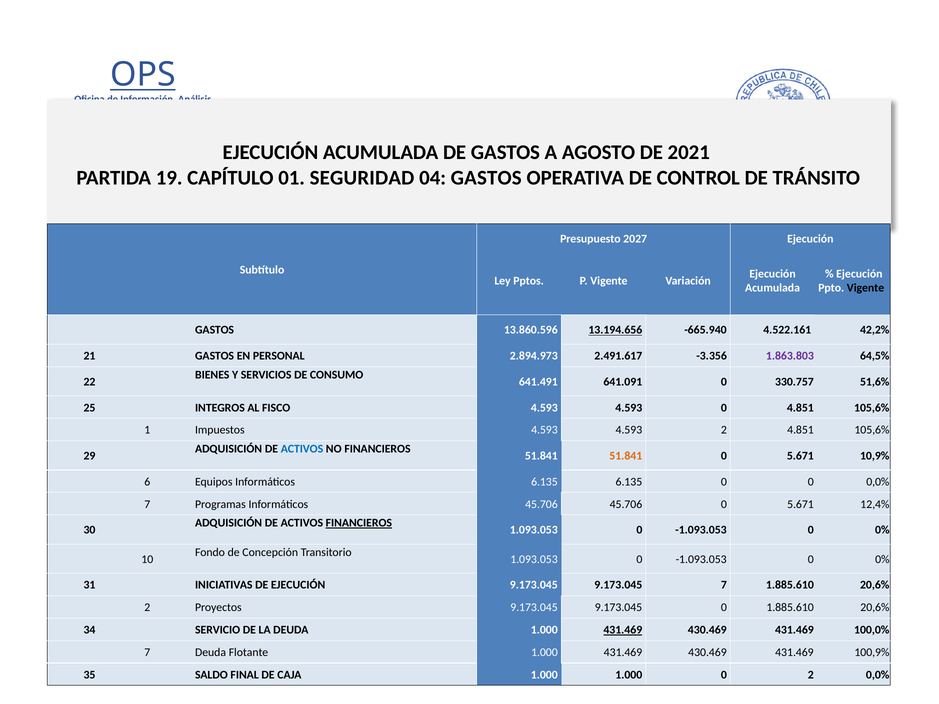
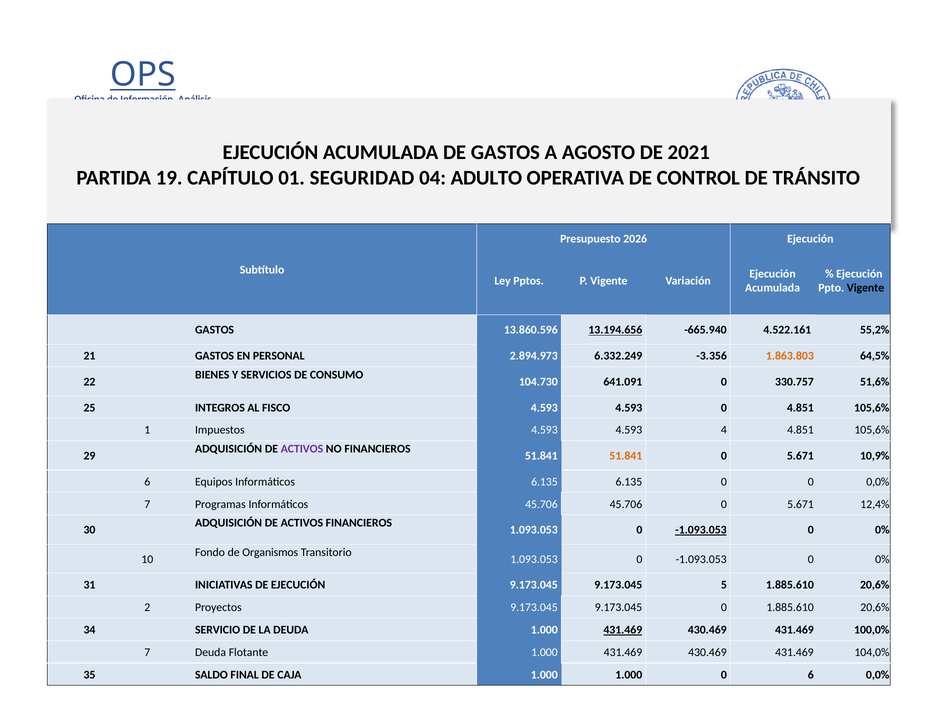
04 GASTOS: GASTOS -> ADULTO
2027: 2027 -> 2026
42,2%: 42,2% -> 55,2%
2.491.617: 2.491.617 -> 6.332.249
1.863.803 colour: purple -> orange
641.491: 641.491 -> 104.730
4.593 2: 2 -> 4
ACTIVOS at (302, 449) colour: blue -> purple
FINANCIEROS at (359, 523) underline: present -> none
-1.093.053 at (701, 530) underline: none -> present
Concepción: Concepción -> Organismos
9.173.045 7: 7 -> 5
100,9%: 100,9% -> 104,0%
0 2: 2 -> 6
